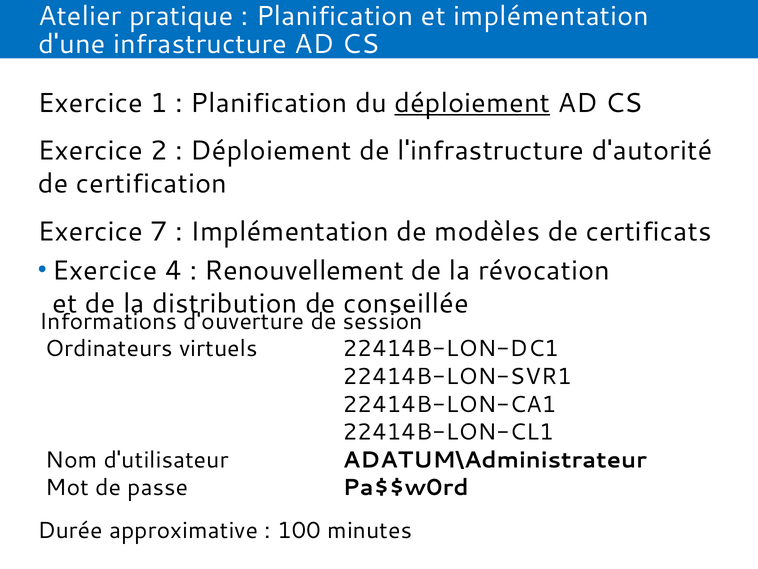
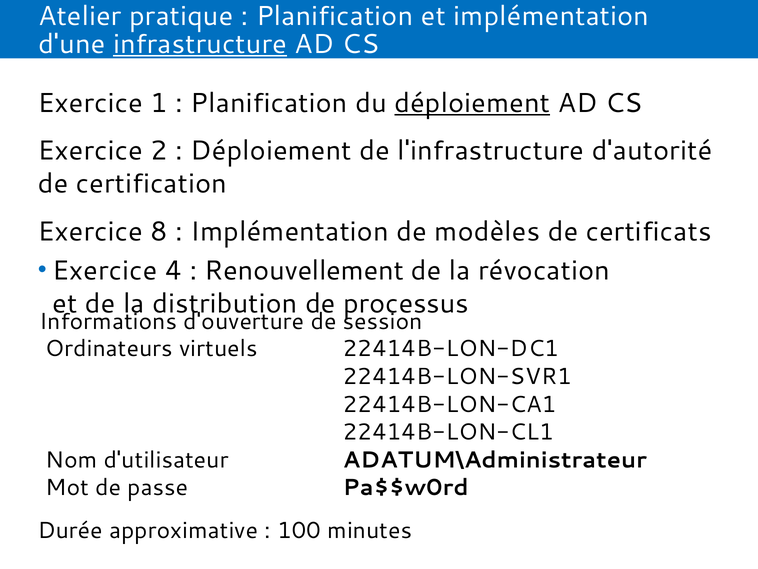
infrastructure underline: none -> present
7: 7 -> 8
conseillée: conseillée -> processus
